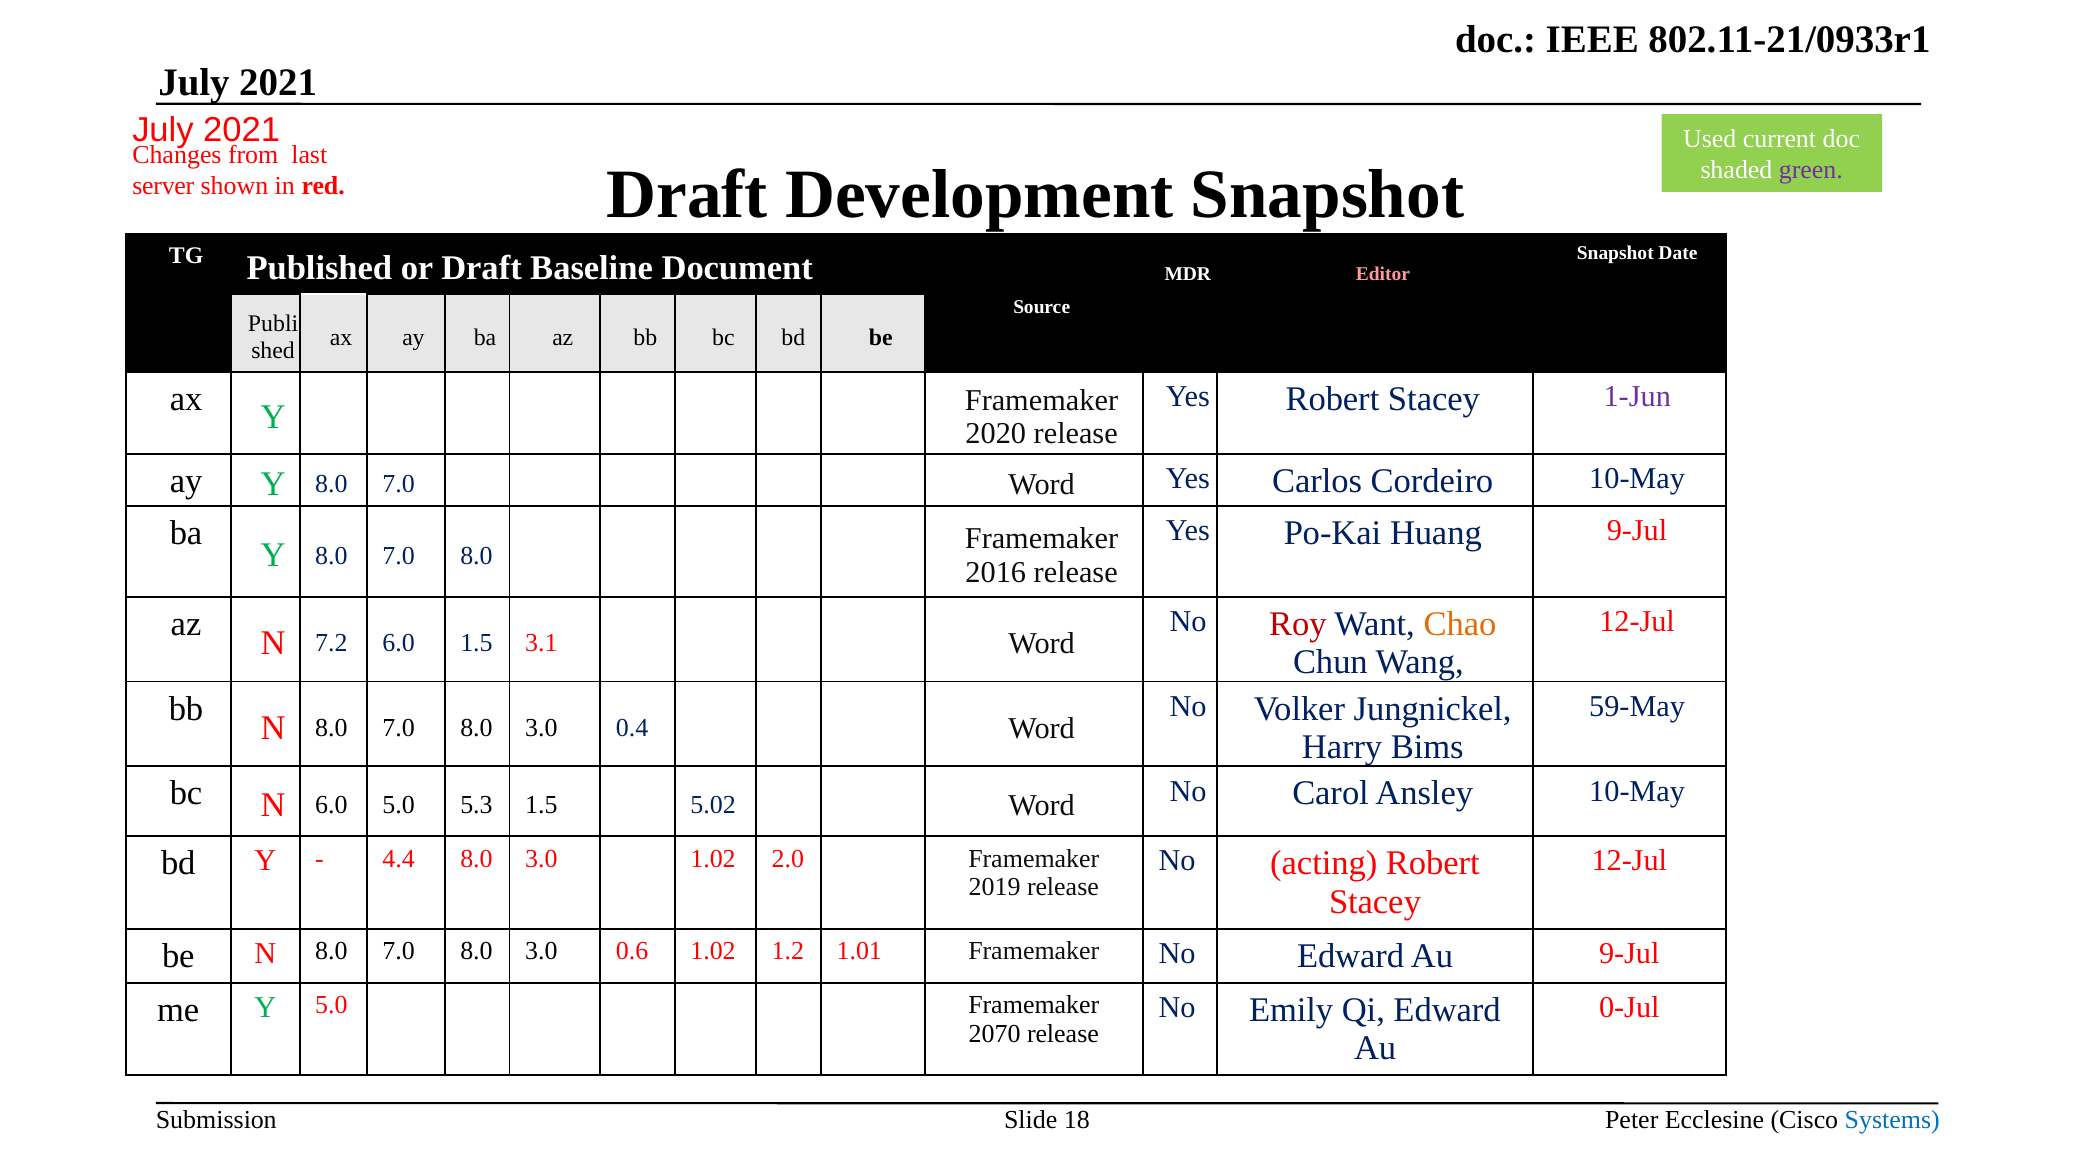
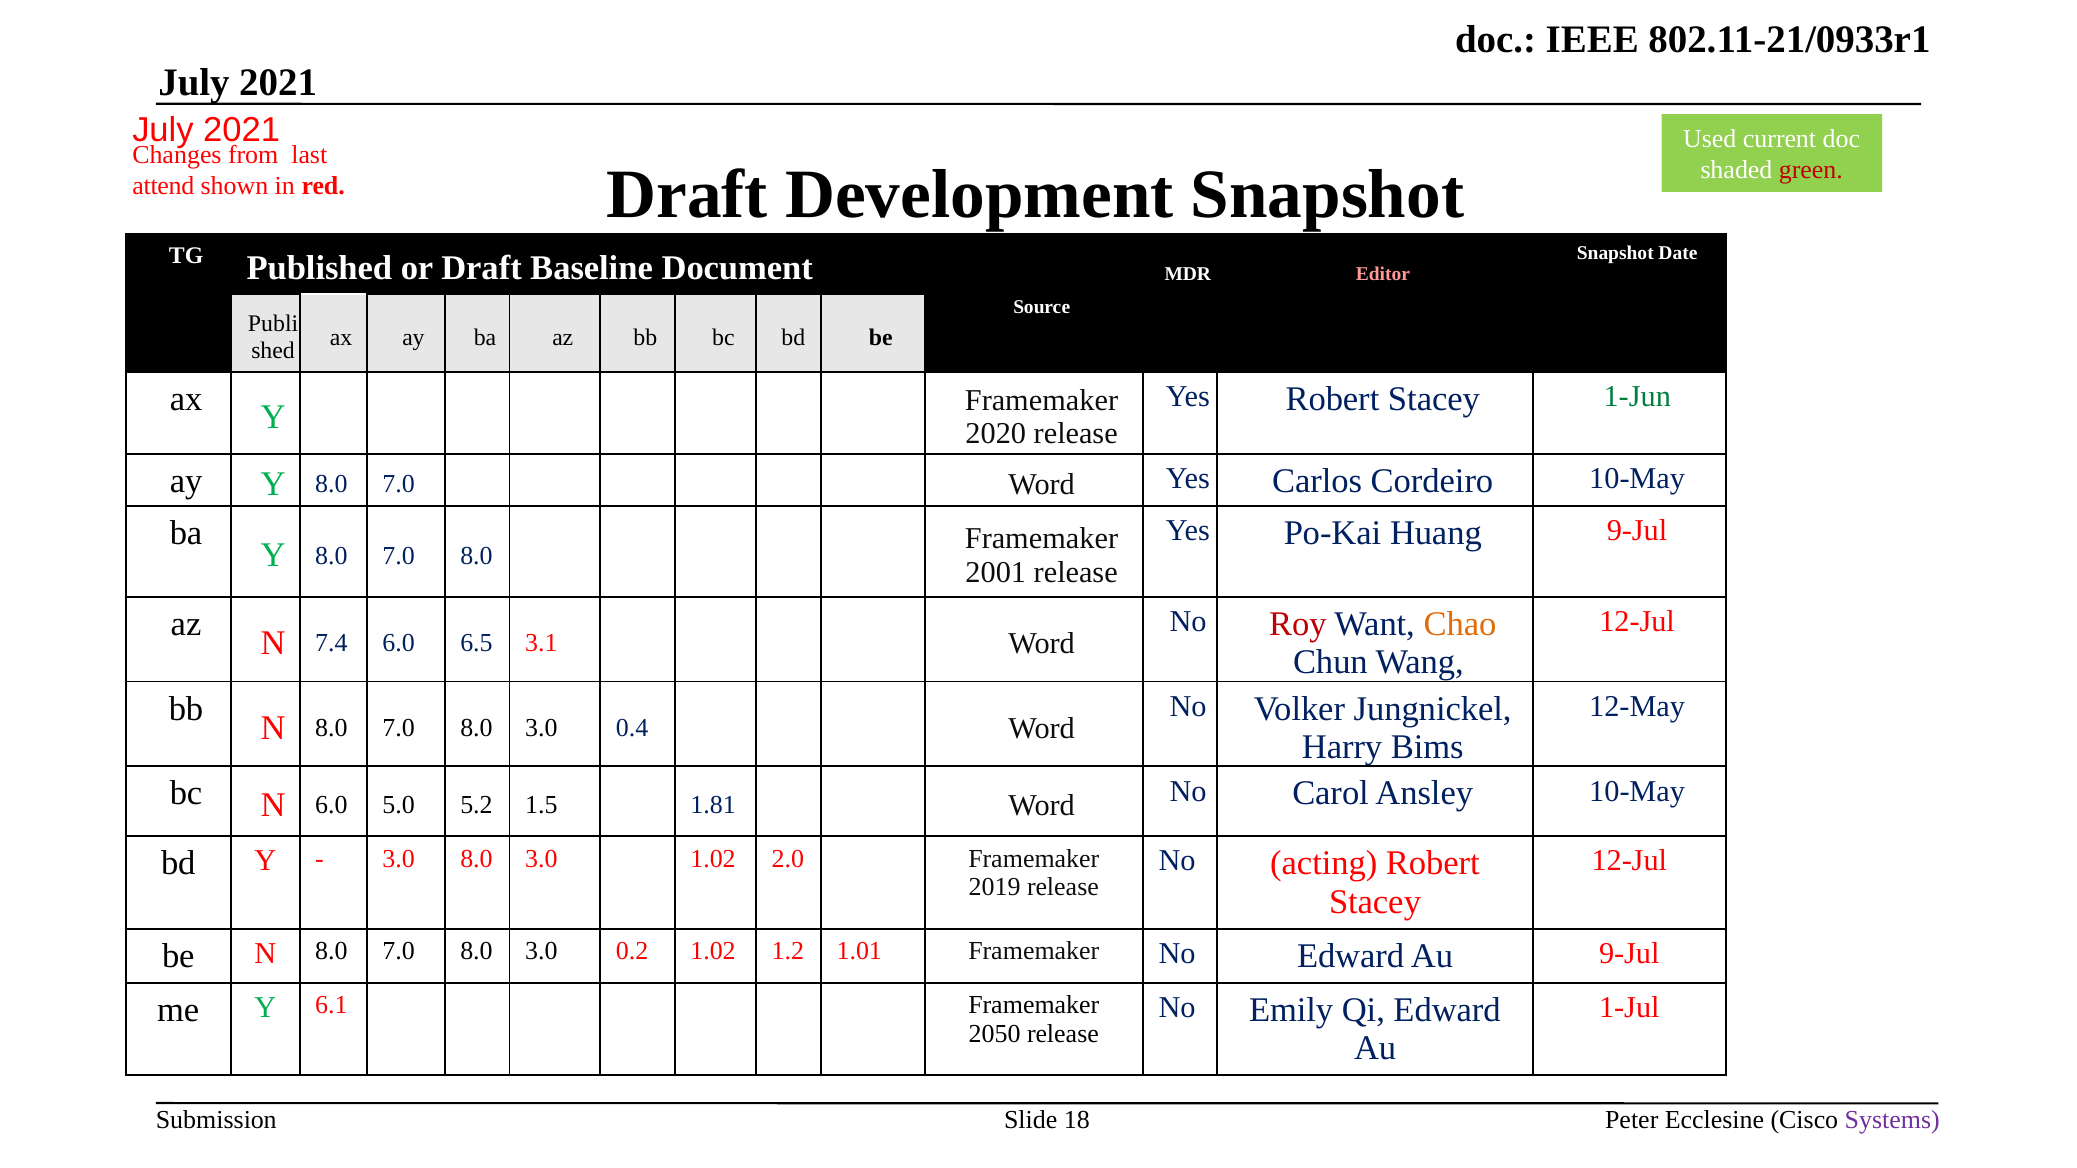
green colour: purple -> red
server: server -> attend
1-Jun colour: purple -> green
2016: 2016 -> 2001
7.2: 7.2 -> 7.4
6.0 1.5: 1.5 -> 6.5
59-May: 59-May -> 12-May
5.3: 5.3 -> 5.2
5.02: 5.02 -> 1.81
4.4 at (399, 859): 4.4 -> 3.0
0.6: 0.6 -> 0.2
0-Jul: 0-Jul -> 1-Jul
Y 5.0: 5.0 -> 6.1
2070: 2070 -> 2050
Systems colour: blue -> purple
